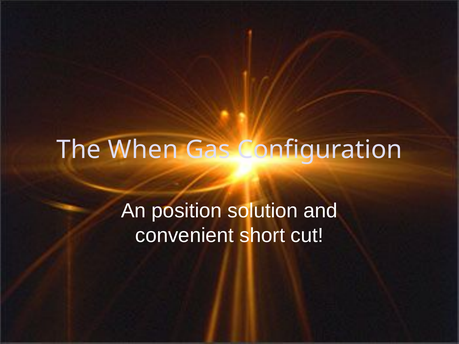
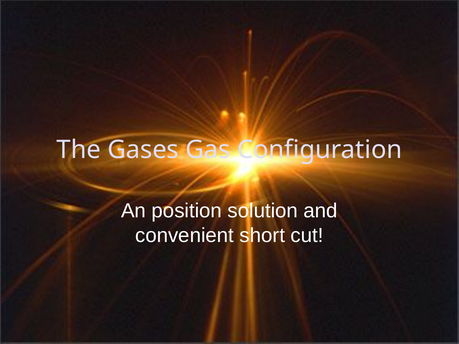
When: When -> Gases
